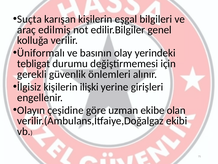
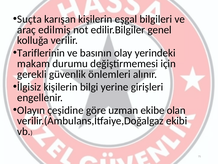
Üniformalı: Üniformalı -> Tariflerinin
tebligat: tebligat -> makam
ilişki: ilişki -> bilgi
